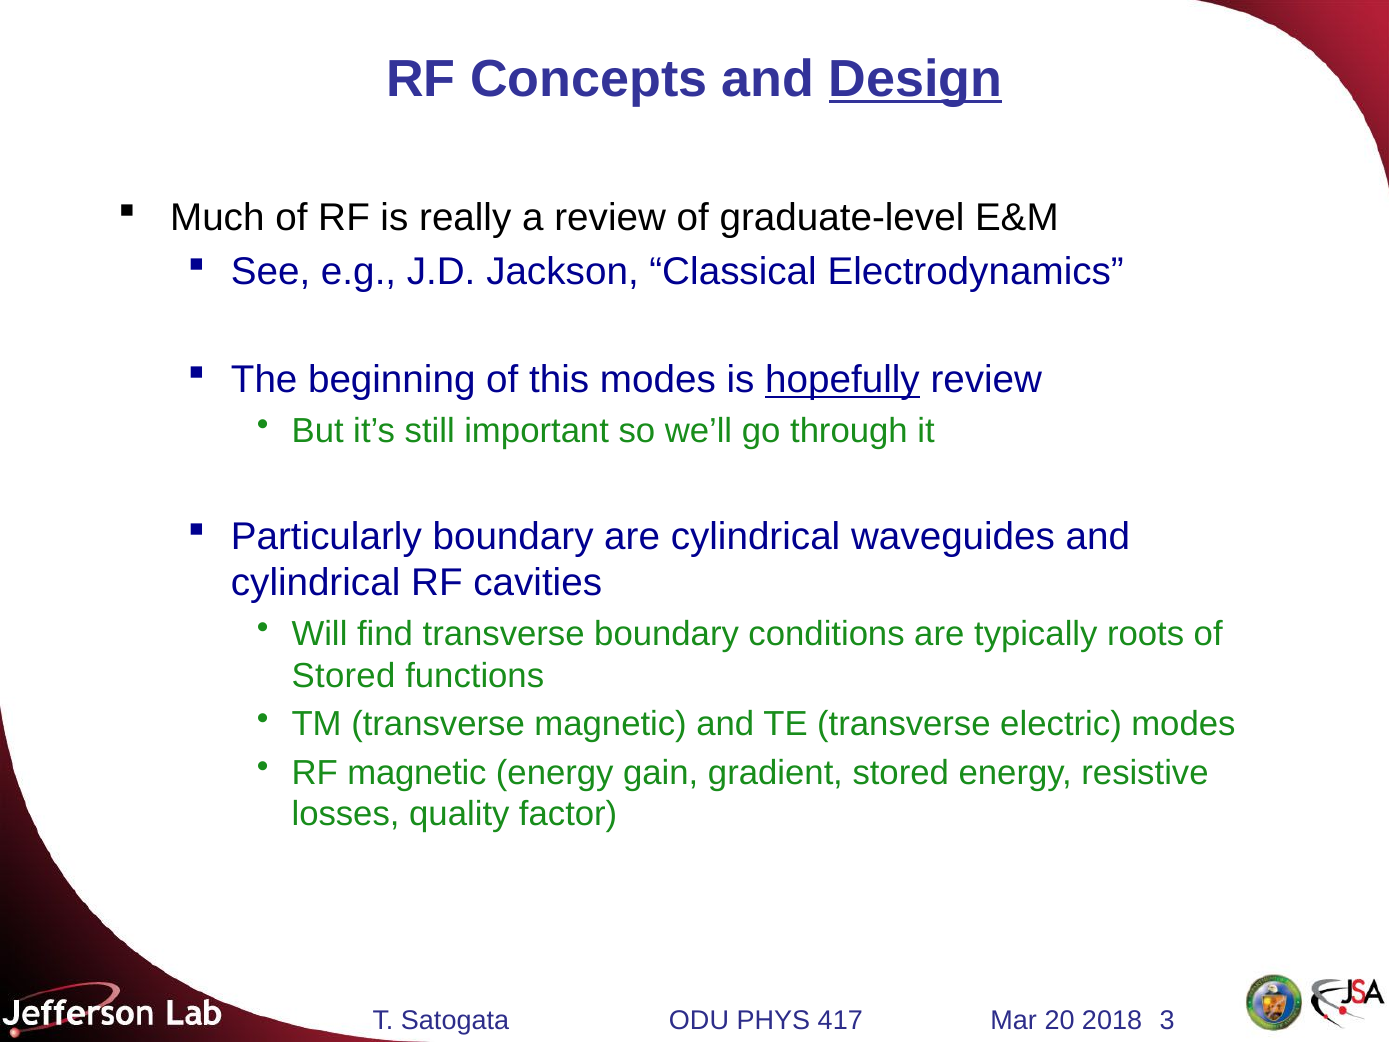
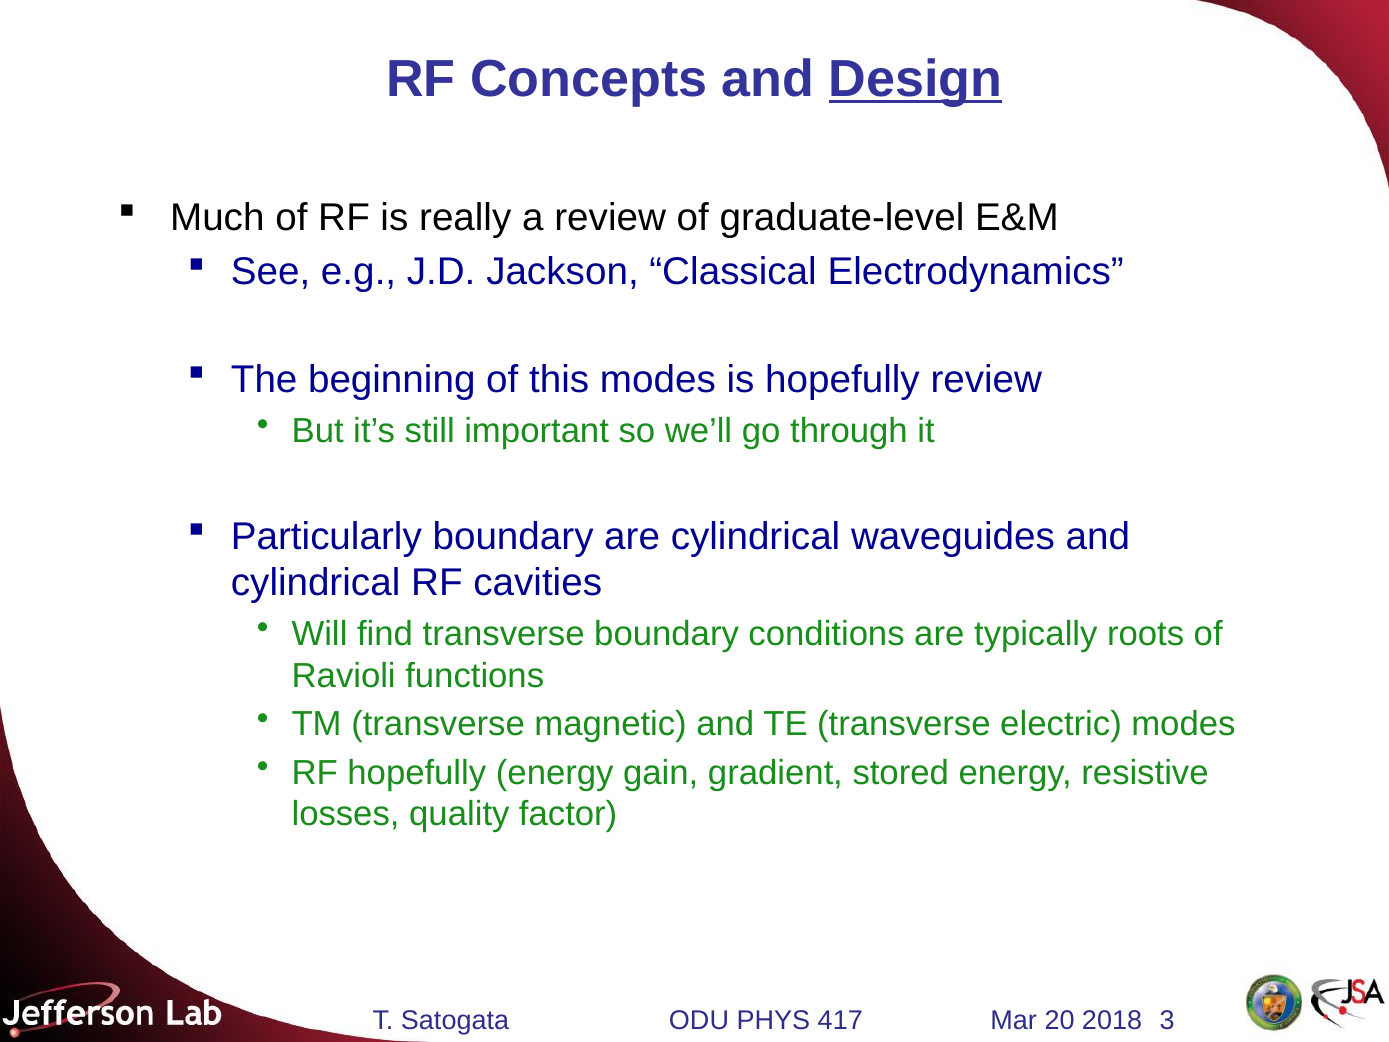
hopefully at (843, 380) underline: present -> none
Stored at (344, 675): Stored -> Ravioli
RF magnetic: magnetic -> hopefully
